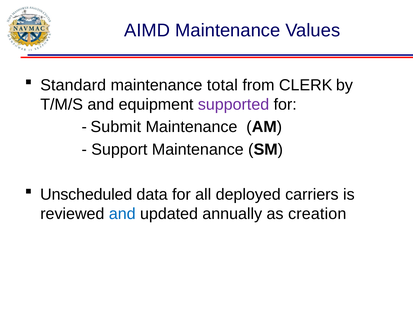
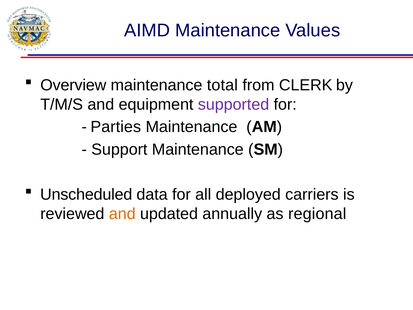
Standard: Standard -> Overview
Submit: Submit -> Parties
and at (122, 214) colour: blue -> orange
creation: creation -> regional
